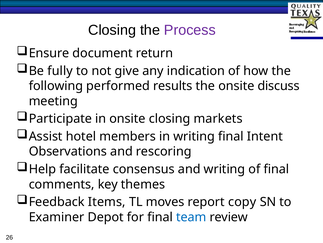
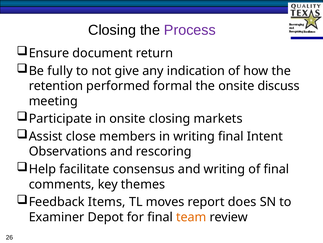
following: following -> retention
results: results -> formal
hotel: hotel -> close
copy: copy -> does
team colour: blue -> orange
